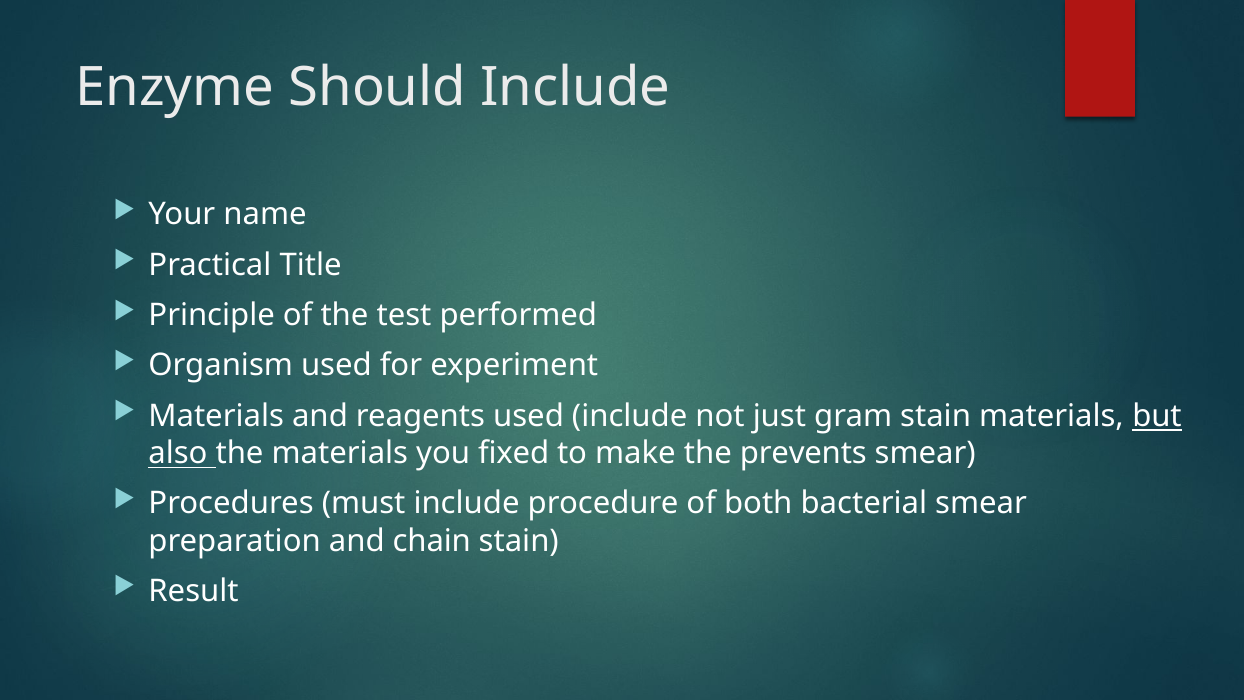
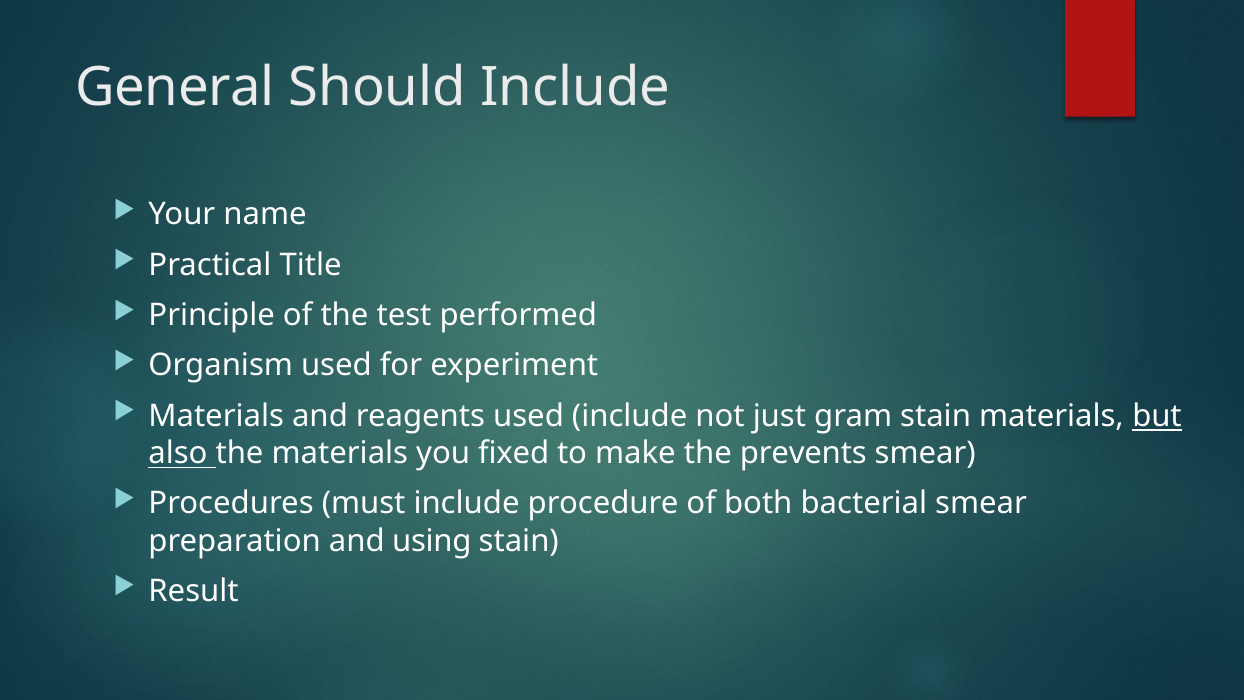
Enzyme: Enzyme -> General
chain: chain -> using
